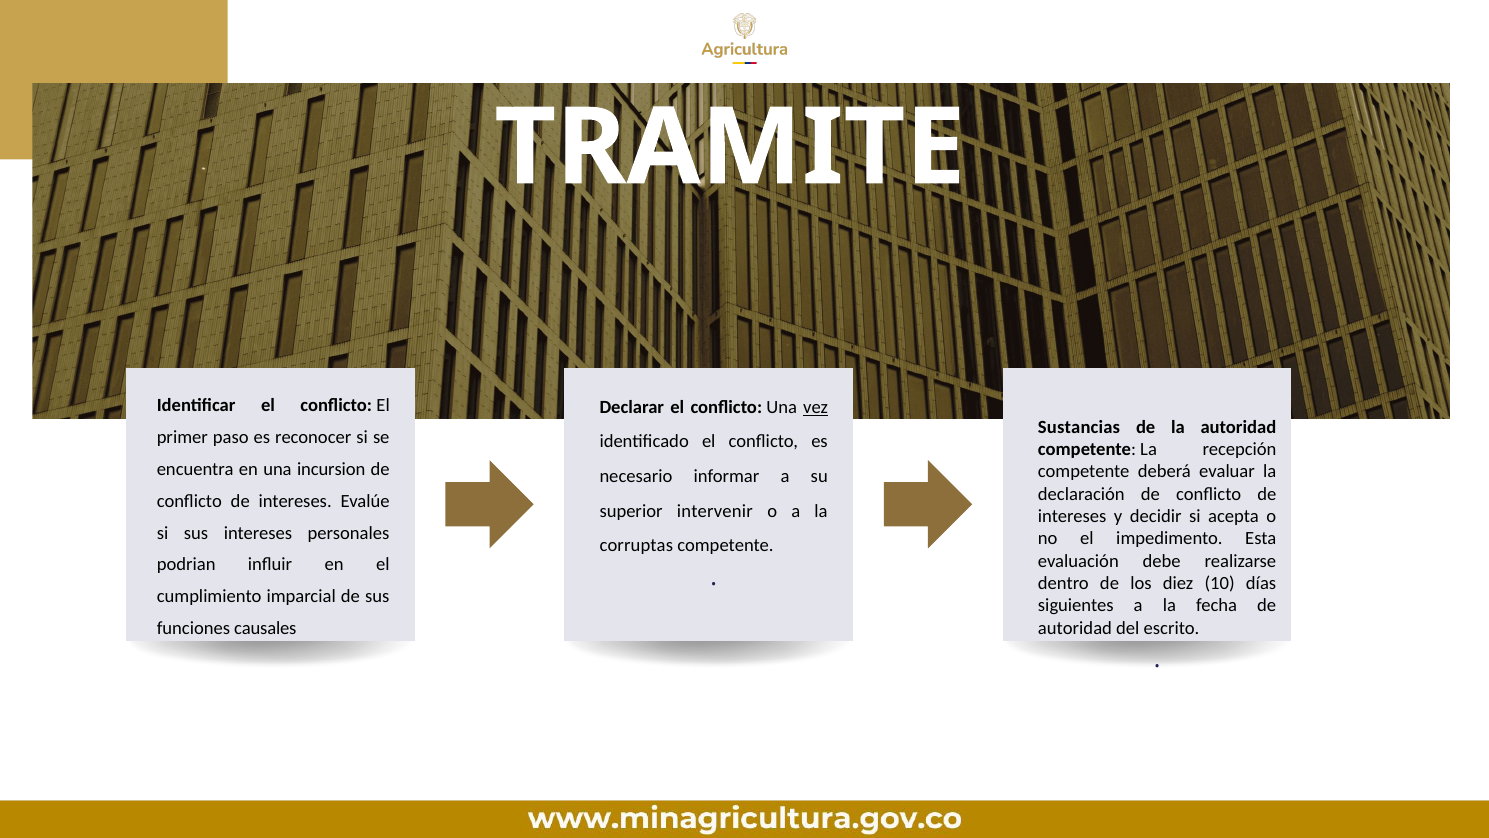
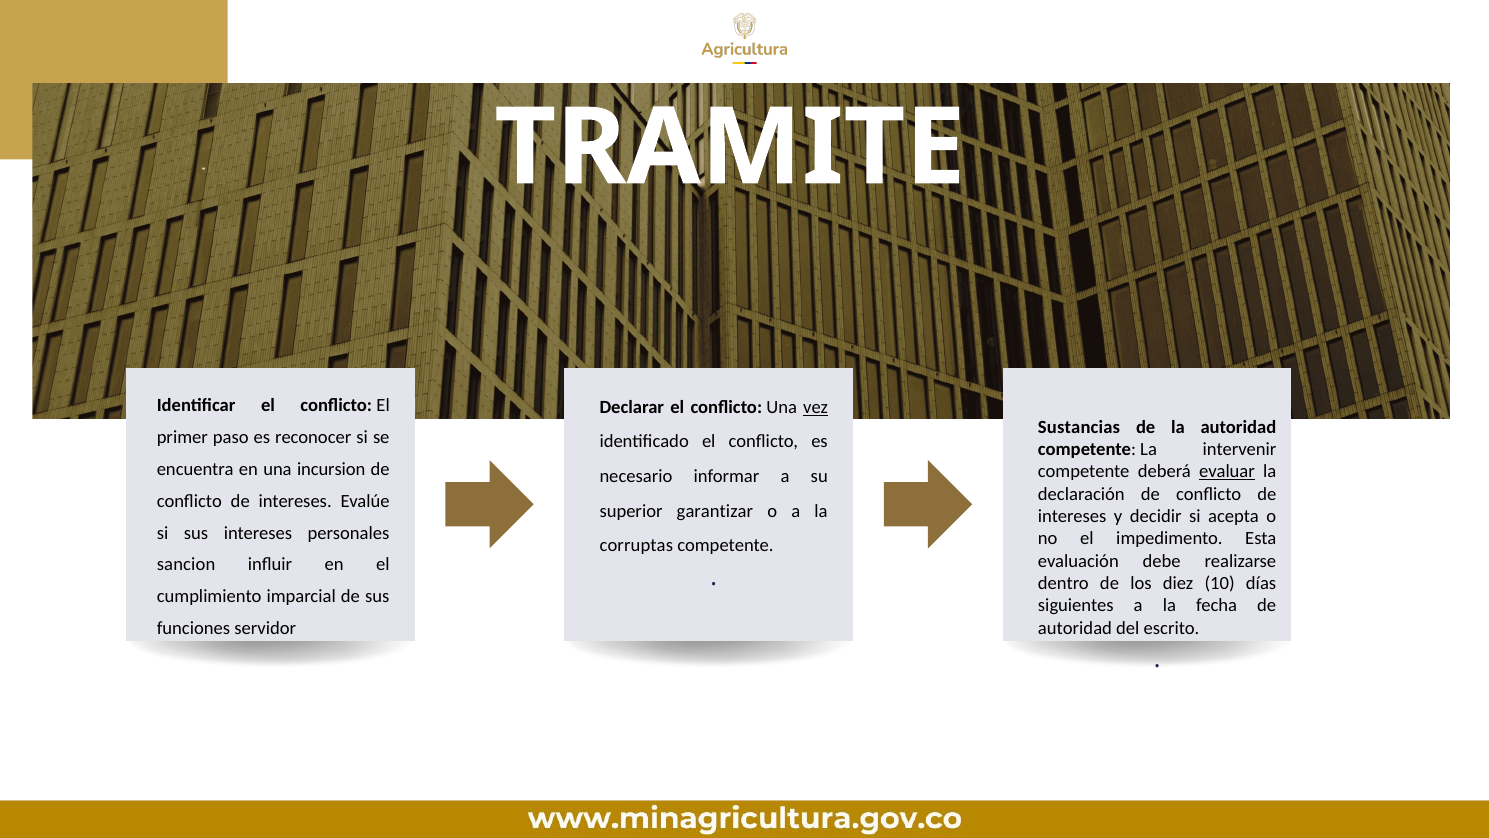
recepción: recepción -> intervenir
evaluar underline: none -> present
intervenir: intervenir -> garantizar
podrian: podrian -> sancion
causales: causales -> servidor
